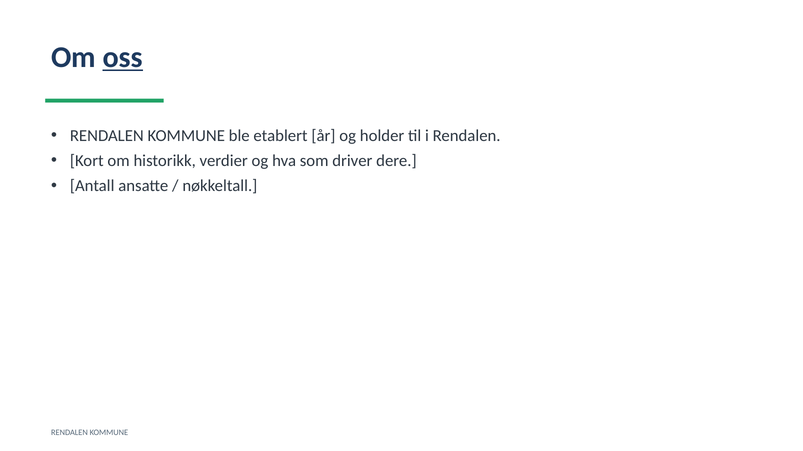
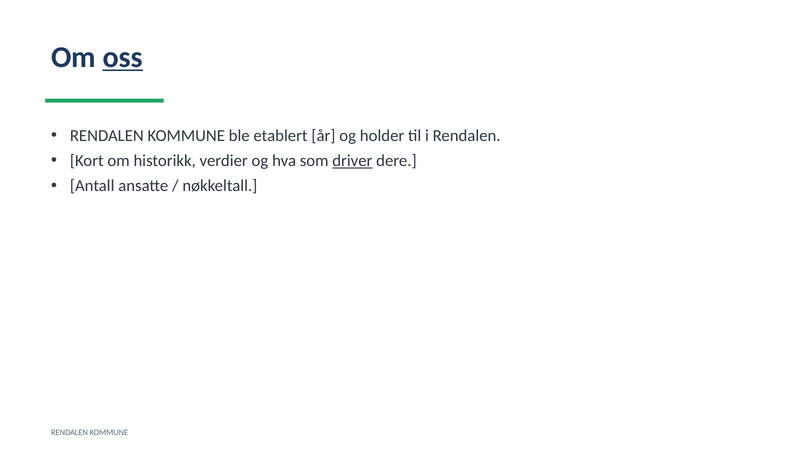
driver underline: none -> present
